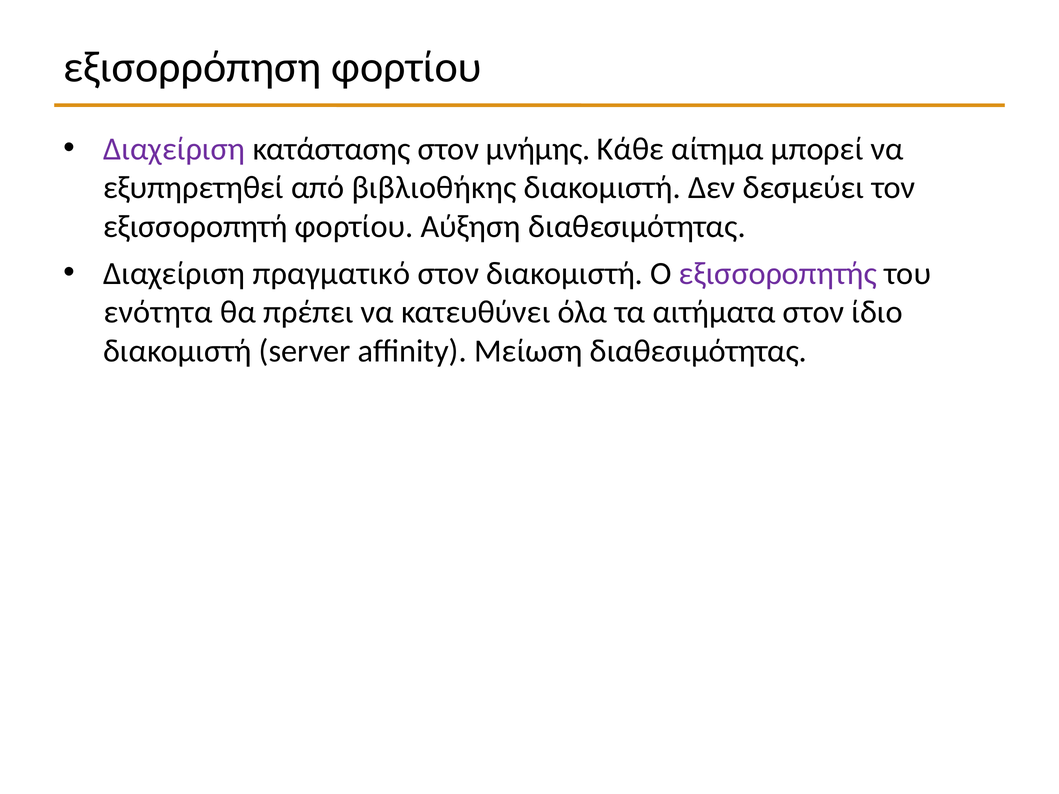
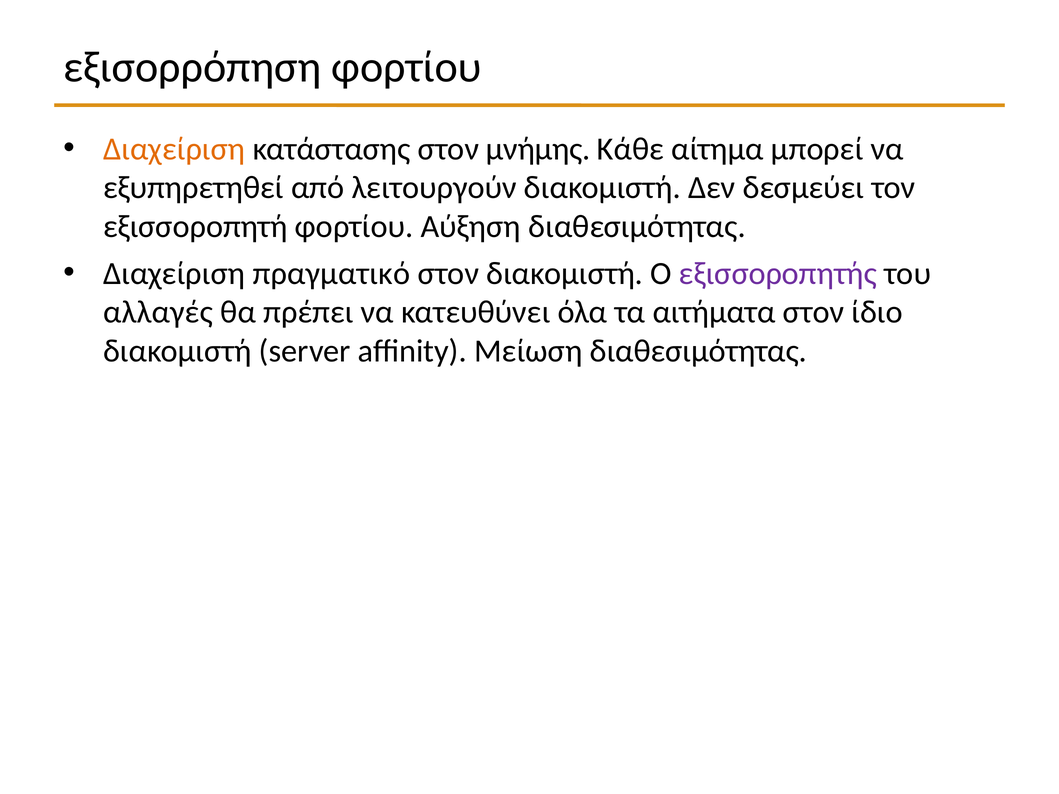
Διαχείριση at (174, 149) colour: purple -> orange
βιβλιοθήκης: βιβλιοθήκης -> λειτουργούν
ενότητα: ενότητα -> αλλαγές
